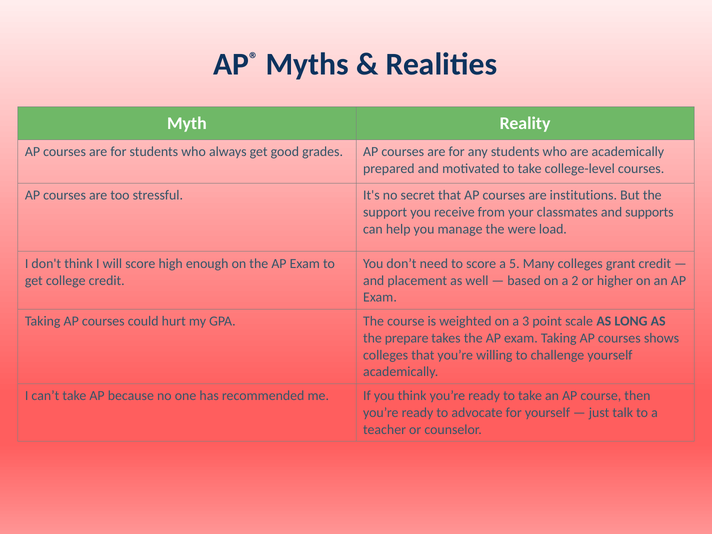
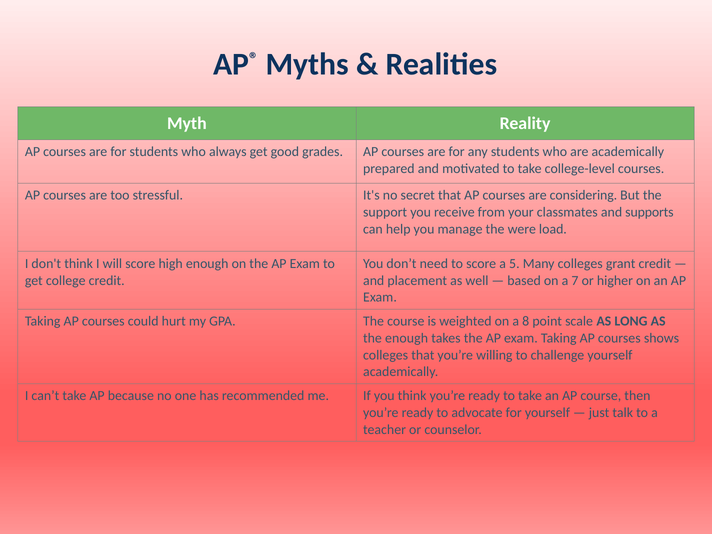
institutions: institutions -> considering
2: 2 -> 7
3: 3 -> 8
the prepare: prepare -> enough
